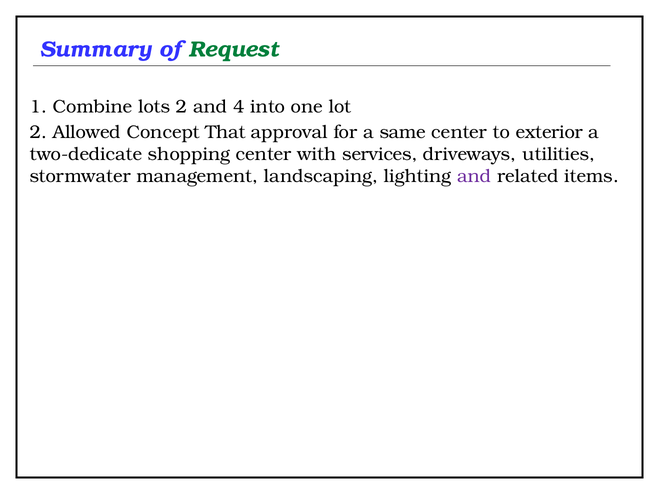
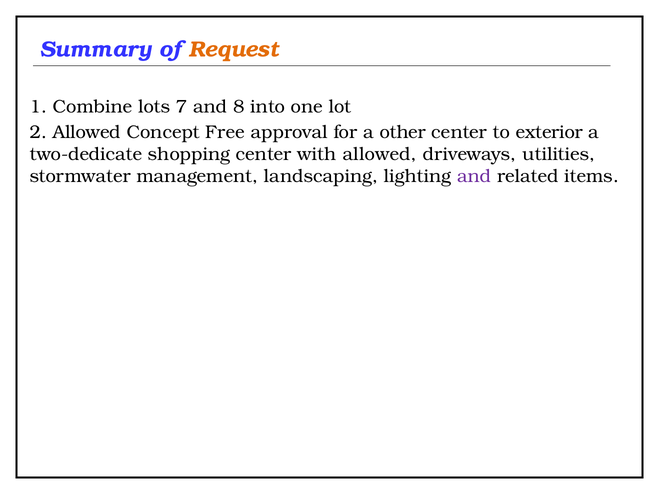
Request colour: green -> orange
lots 2: 2 -> 7
4: 4 -> 8
That: That -> Free
same: same -> other
with services: services -> allowed
